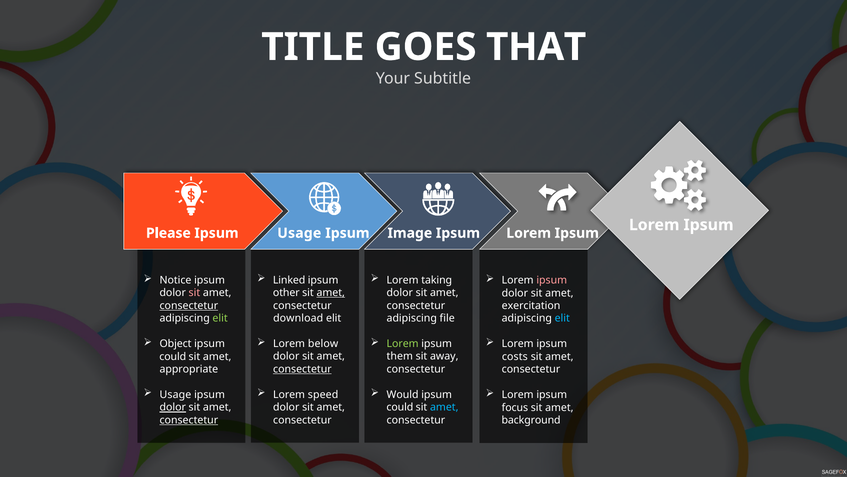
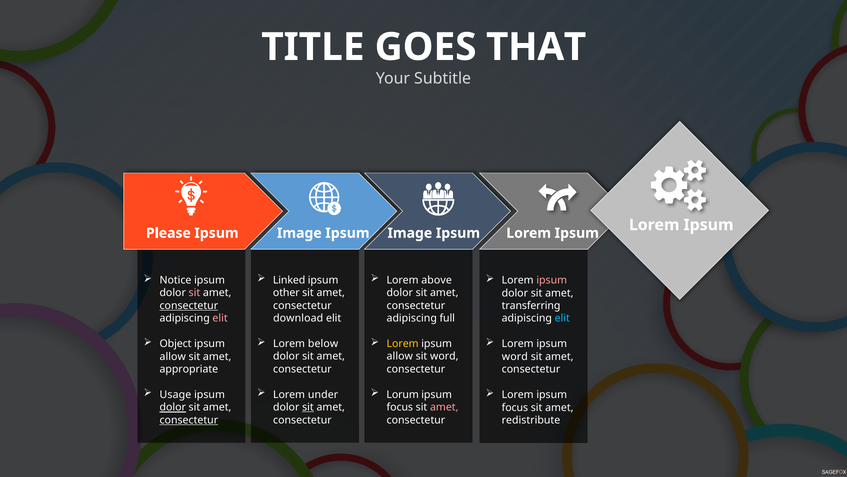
Usage at (299, 233): Usage -> Image
taking: taking -> above
amet at (331, 293) underline: present -> none
exercitation: exercitation -> transferring
elit at (220, 318) colour: light green -> pink
file: file -> full
Lorem at (403, 343) colour: light green -> yellow
could at (173, 356): could -> allow
them at (400, 356): them -> allow
sit away: away -> word
costs at (515, 356): costs -> word
consectetur at (302, 369) underline: present -> none
speed: speed -> under
Would: Would -> Lorum
sit at (308, 407) underline: none -> present
could at (400, 407): could -> focus
amet at (444, 407) colour: light blue -> pink
background: background -> redistribute
